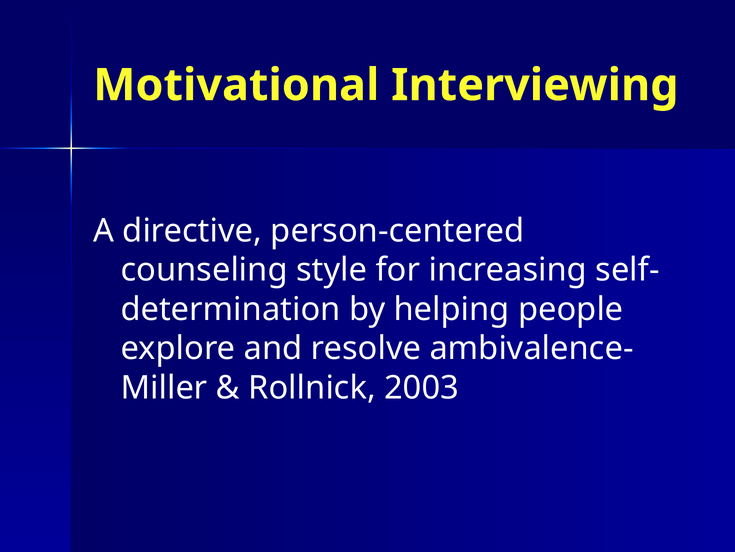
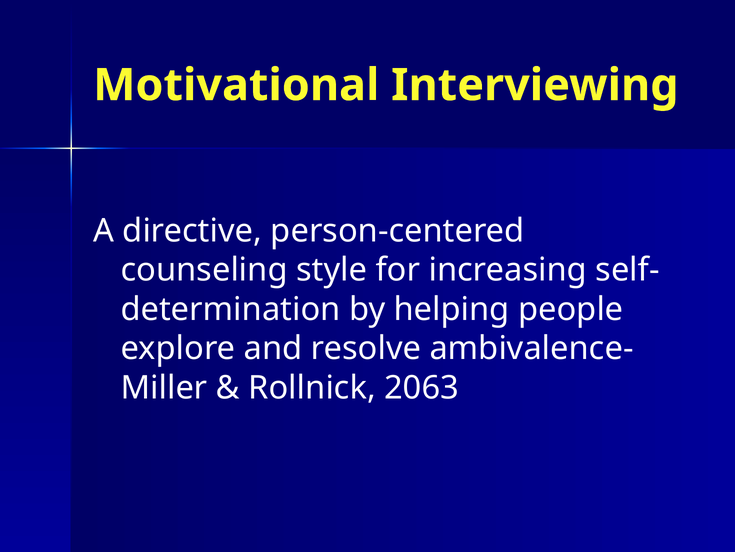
2003: 2003 -> 2063
